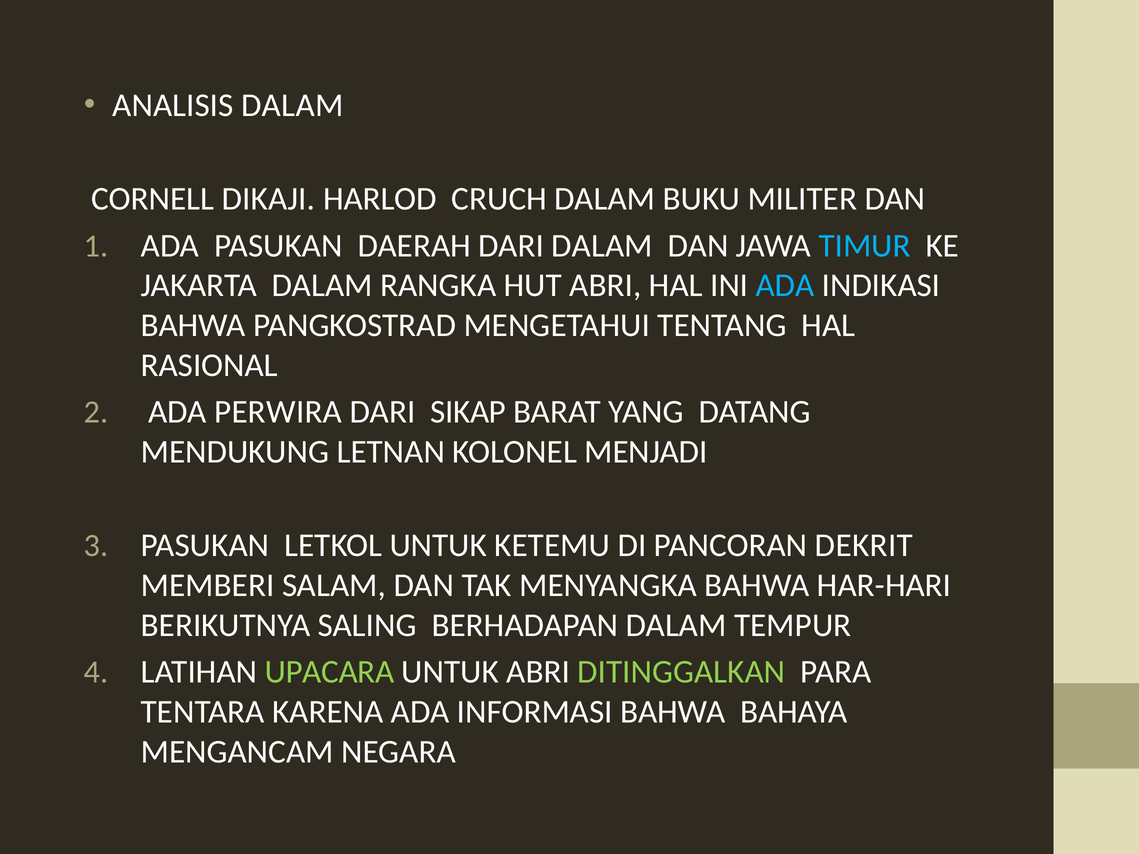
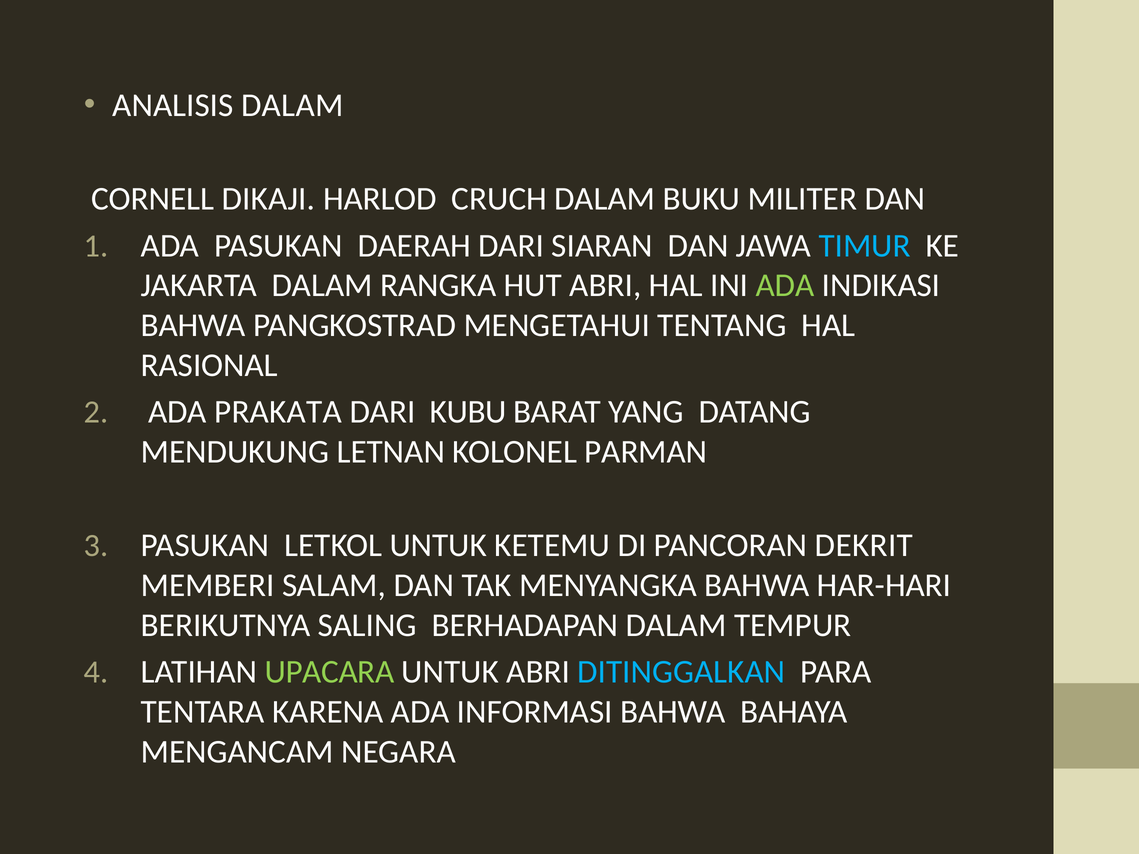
DARI DALAM: DALAM -> SIARAN
ADA at (785, 286) colour: light blue -> light green
PERWIRA: PERWIRA -> PRAKATA
SIKAP: SIKAP -> KUBU
MENJADI: MENJADI -> PARMAN
DITINGGALKAN colour: light green -> light blue
